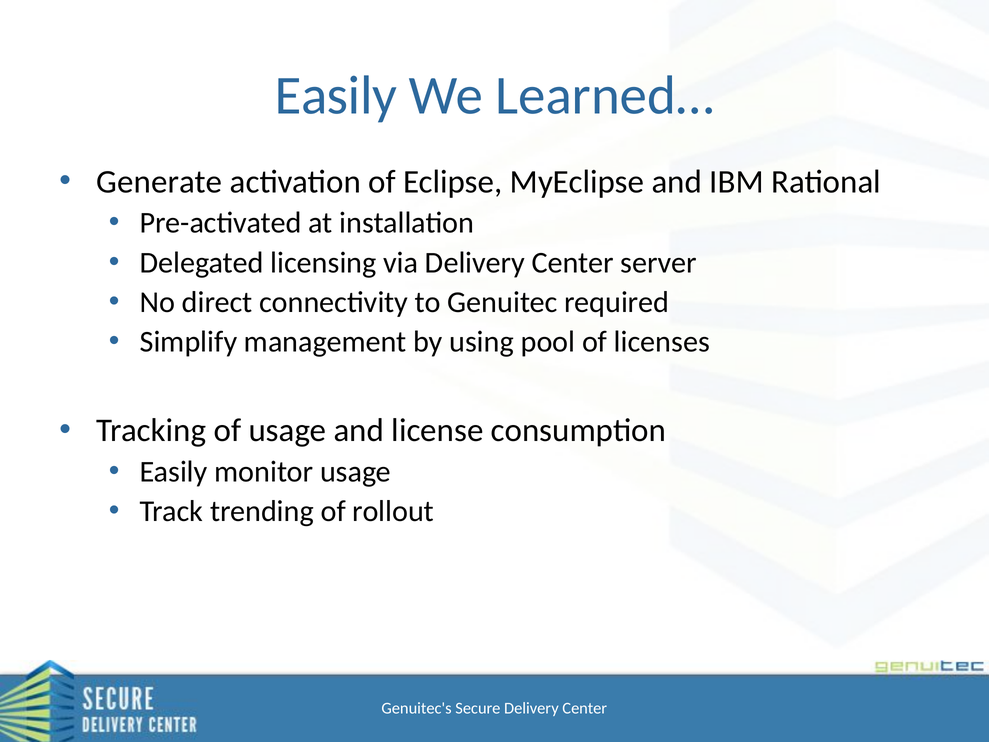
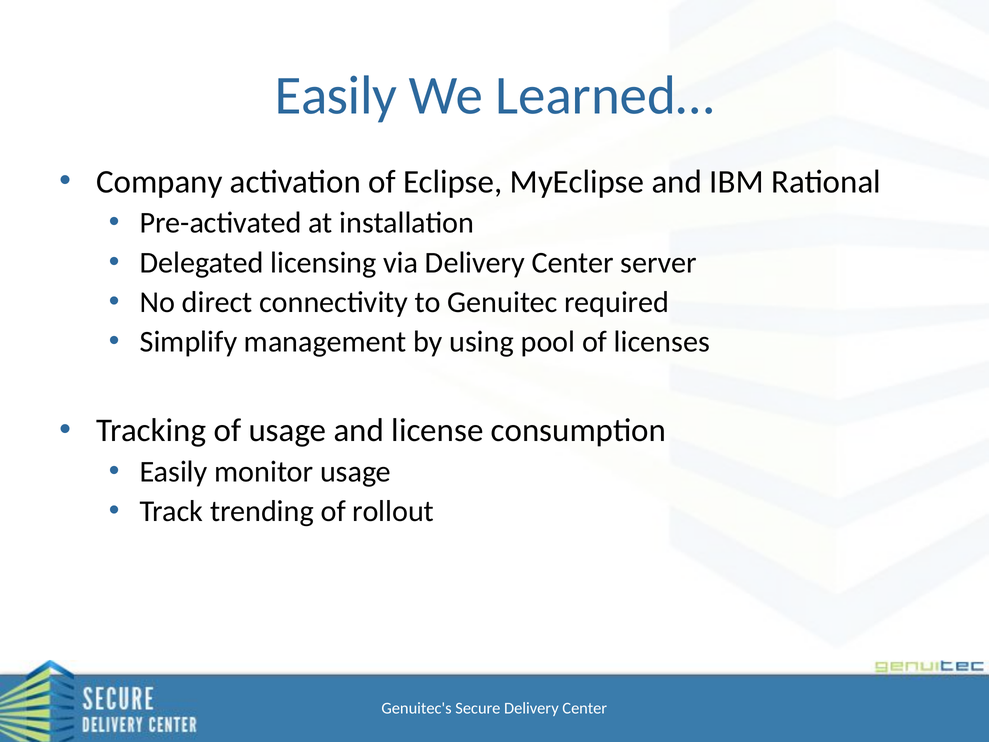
Generate: Generate -> Company
